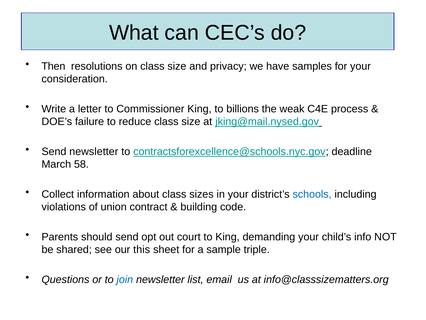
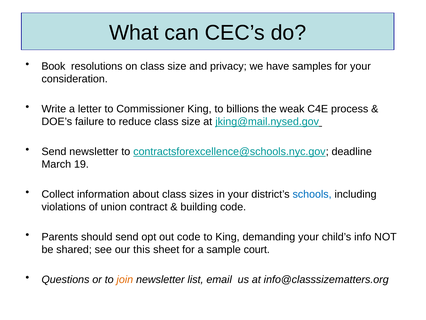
Then: Then -> Book
58: 58 -> 19
out court: court -> code
triple: triple -> court
join colour: blue -> orange
